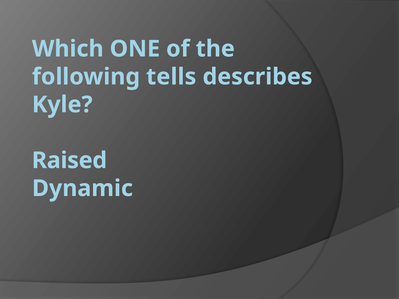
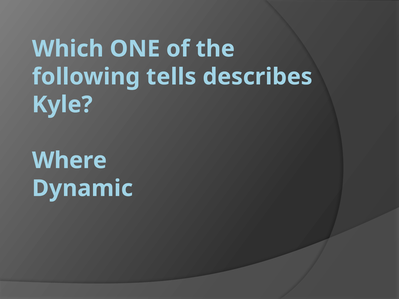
Raised: Raised -> Where
